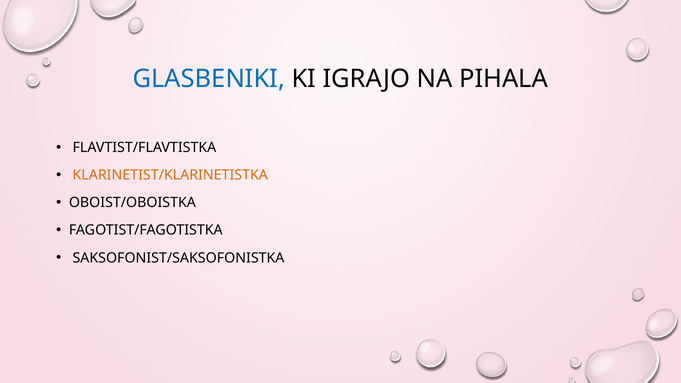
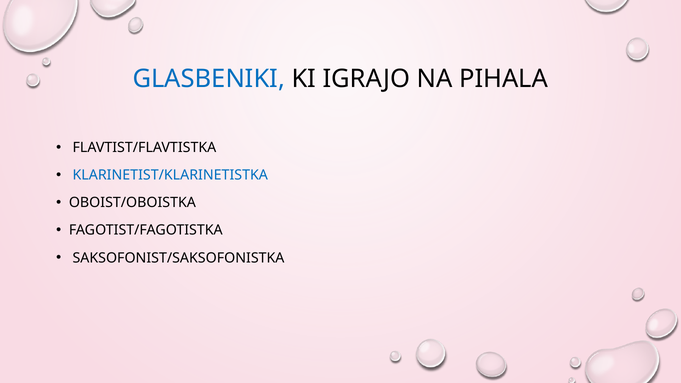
KLARINETIST/KLARINETISTKA colour: orange -> blue
